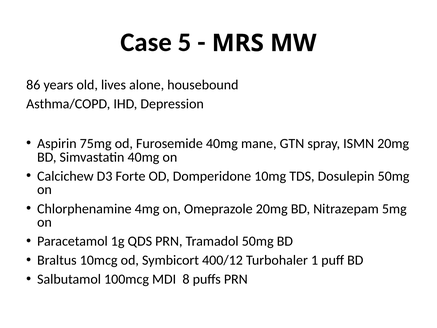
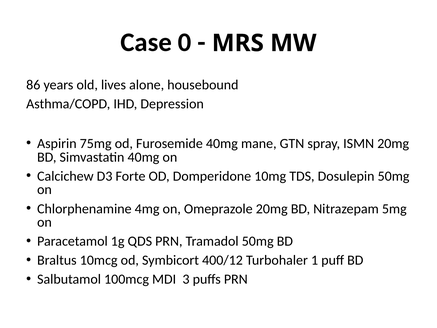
5: 5 -> 0
8: 8 -> 3
